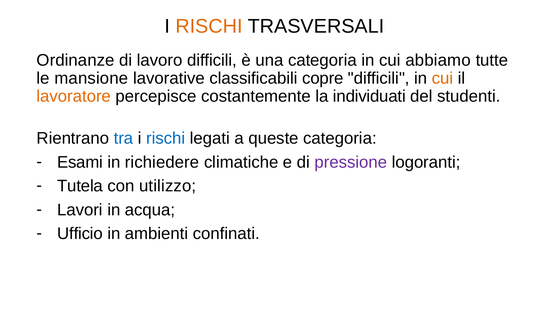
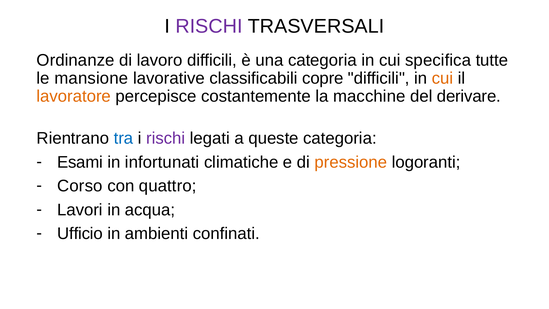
RISCHI at (209, 26) colour: orange -> purple
abbiamo: abbiamo -> specifica
individuati: individuati -> macchine
studenti: studenti -> derivare
rischi at (166, 138) colour: blue -> purple
richiedere: richiedere -> infortunati
pressione colour: purple -> orange
Tutela: Tutela -> Corso
utilizzo: utilizzo -> quattro
